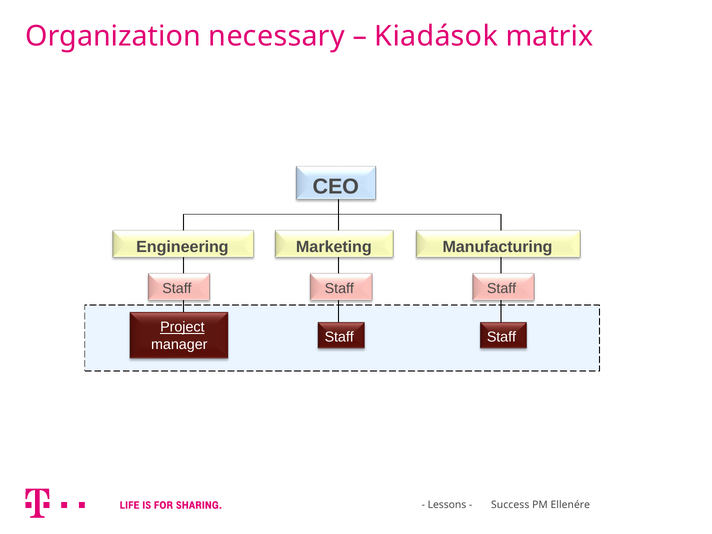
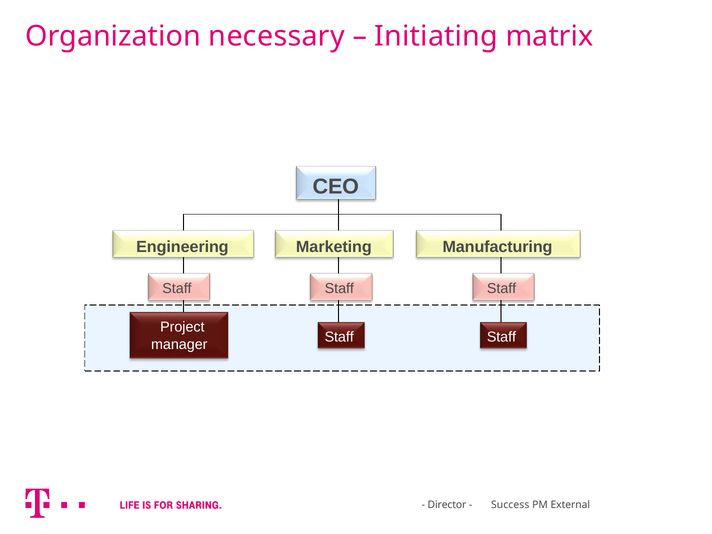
Kiadások: Kiadások -> Initiating
Project underline: present -> none
Lessons: Lessons -> Director
Ellenére: Ellenére -> External
